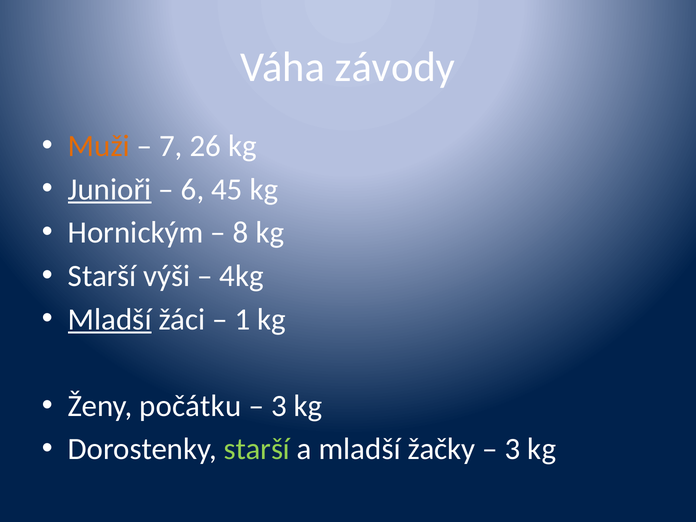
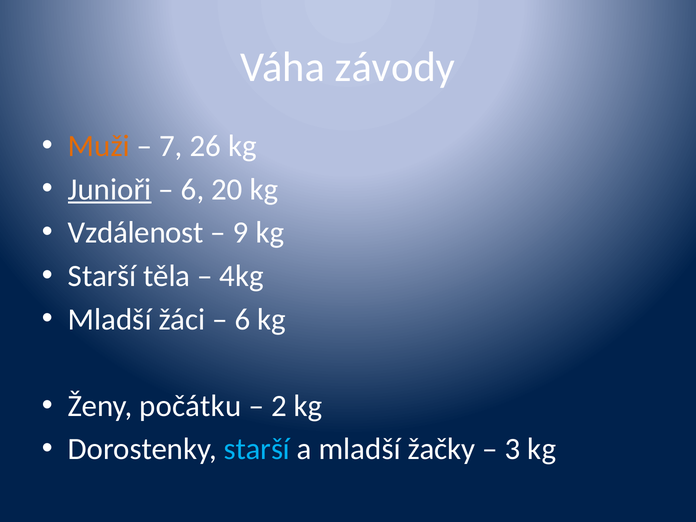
45: 45 -> 20
Hornickým: Hornickým -> Vzdálenost
8: 8 -> 9
výši: výši -> těla
Mladší at (110, 319) underline: present -> none
1 at (243, 319): 1 -> 6
3 at (279, 406): 3 -> 2
starší at (257, 449) colour: light green -> light blue
